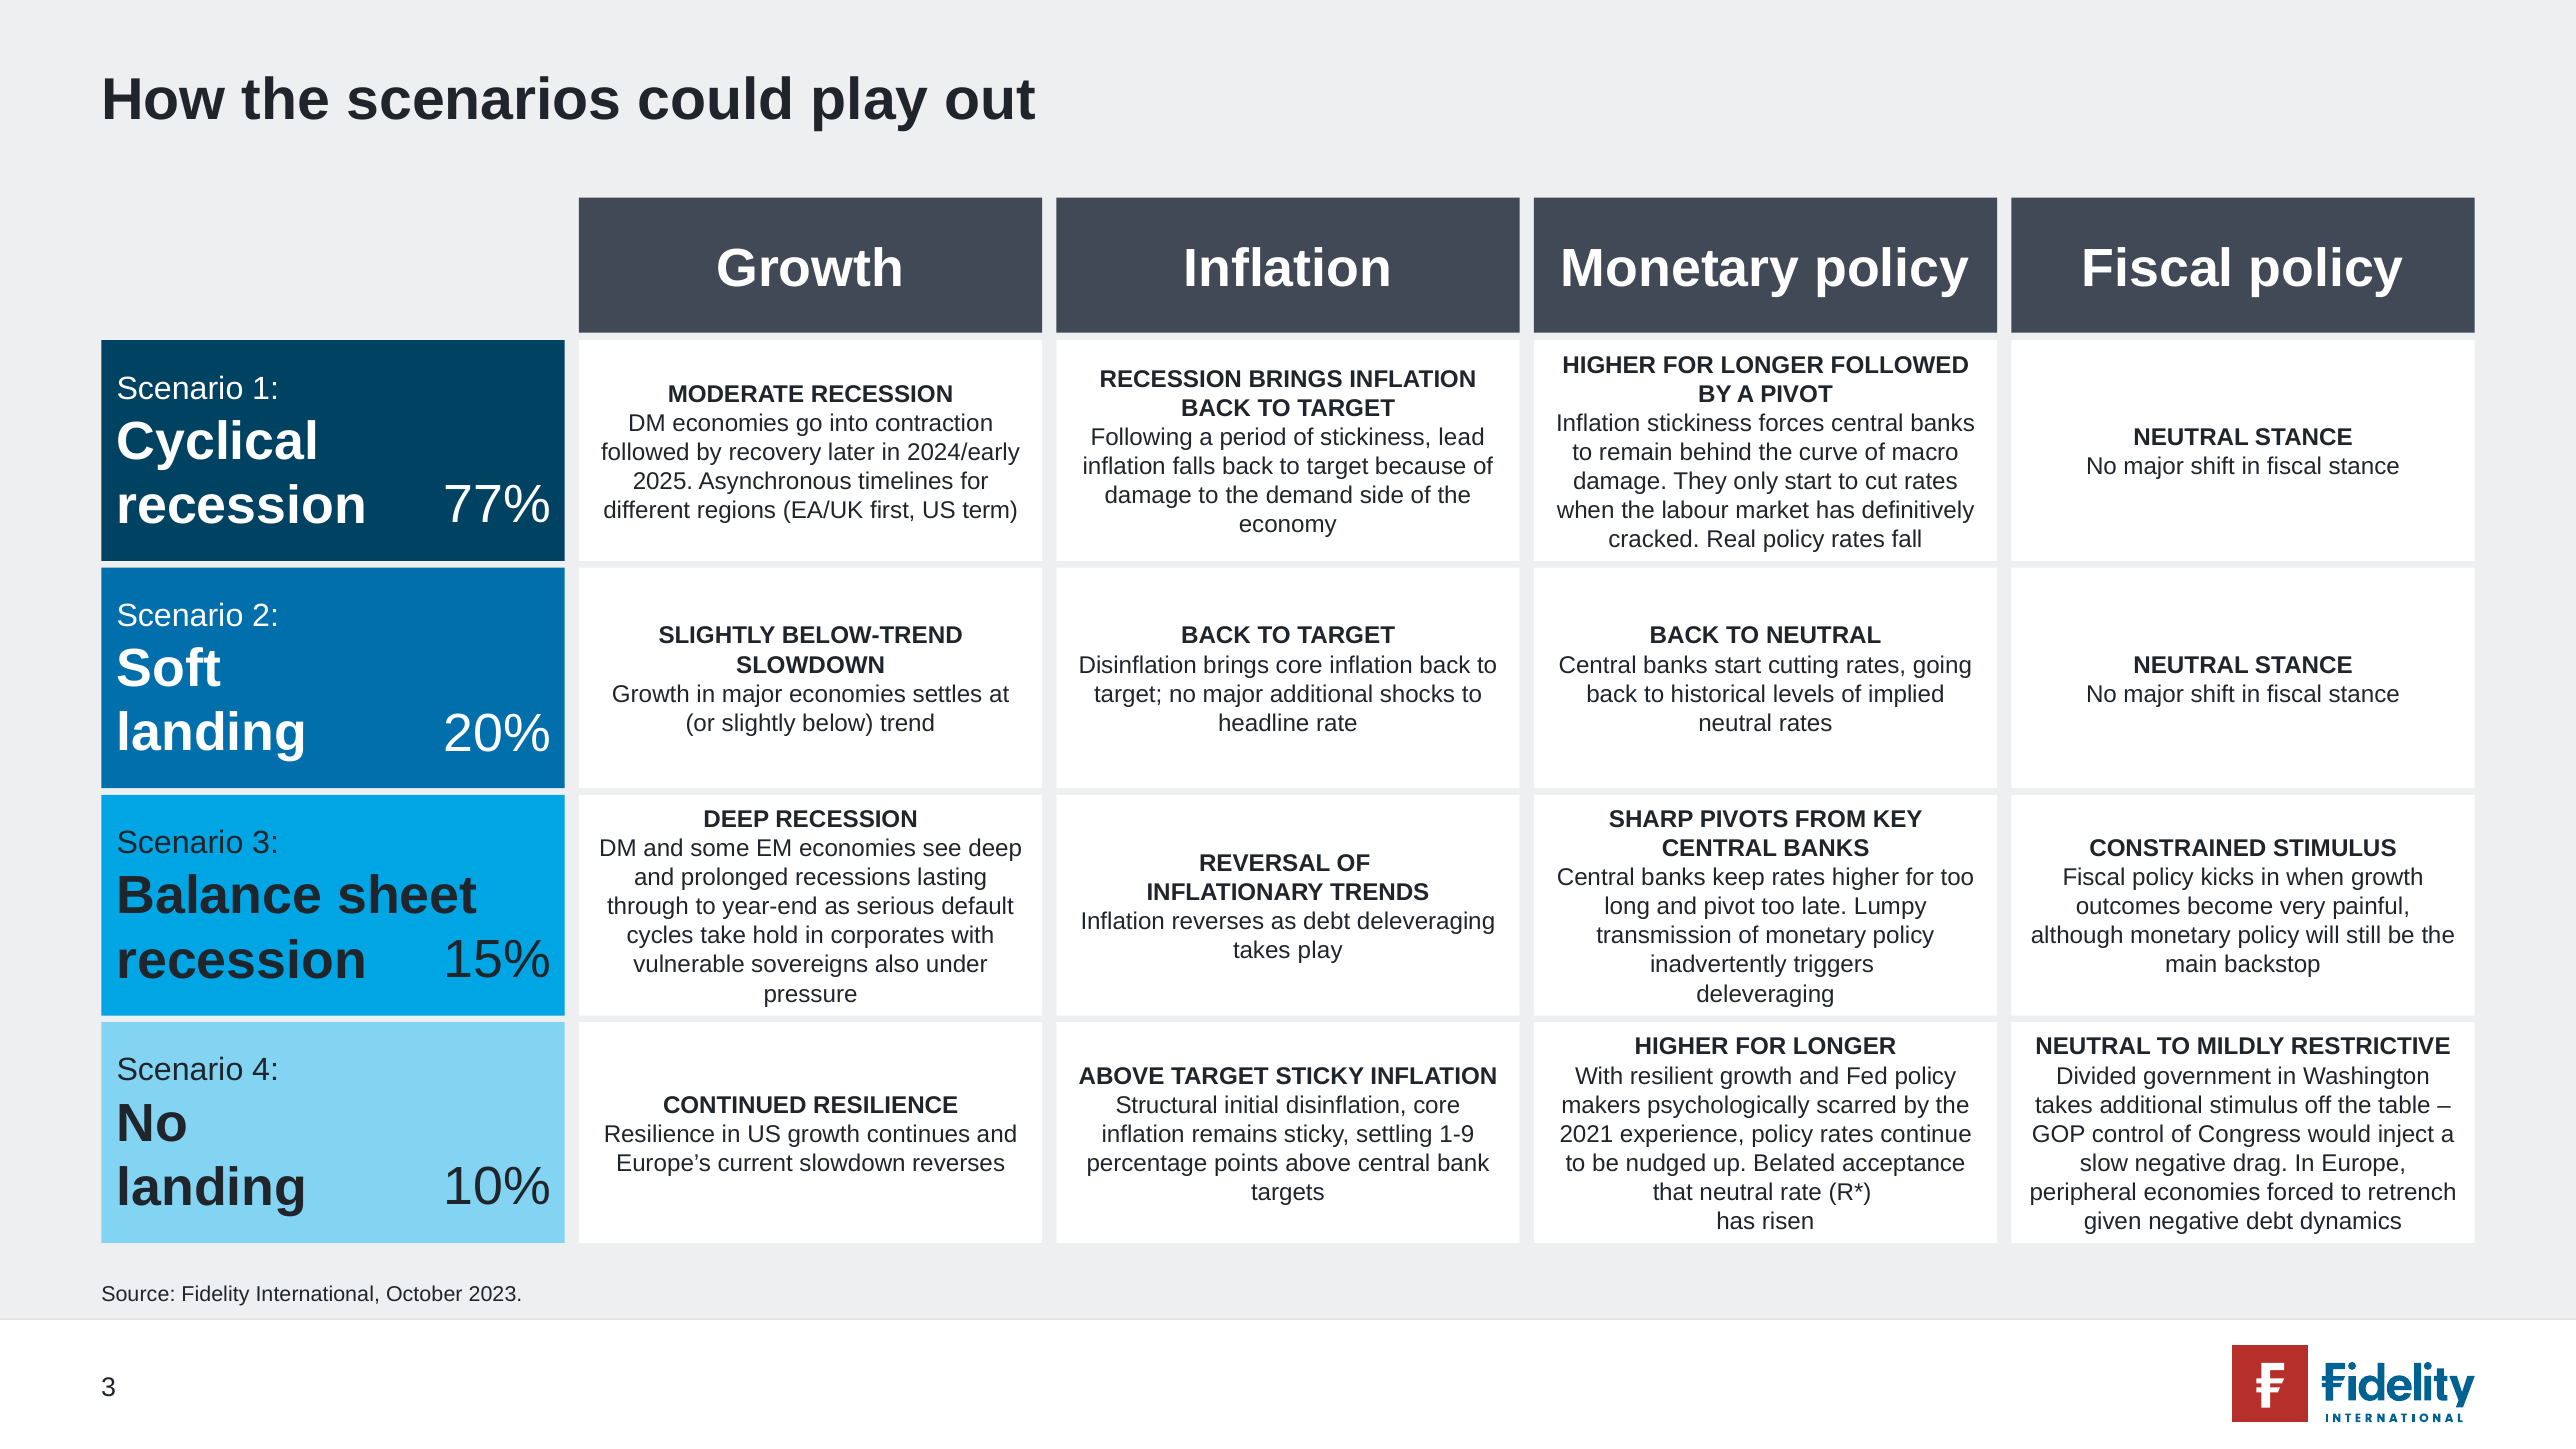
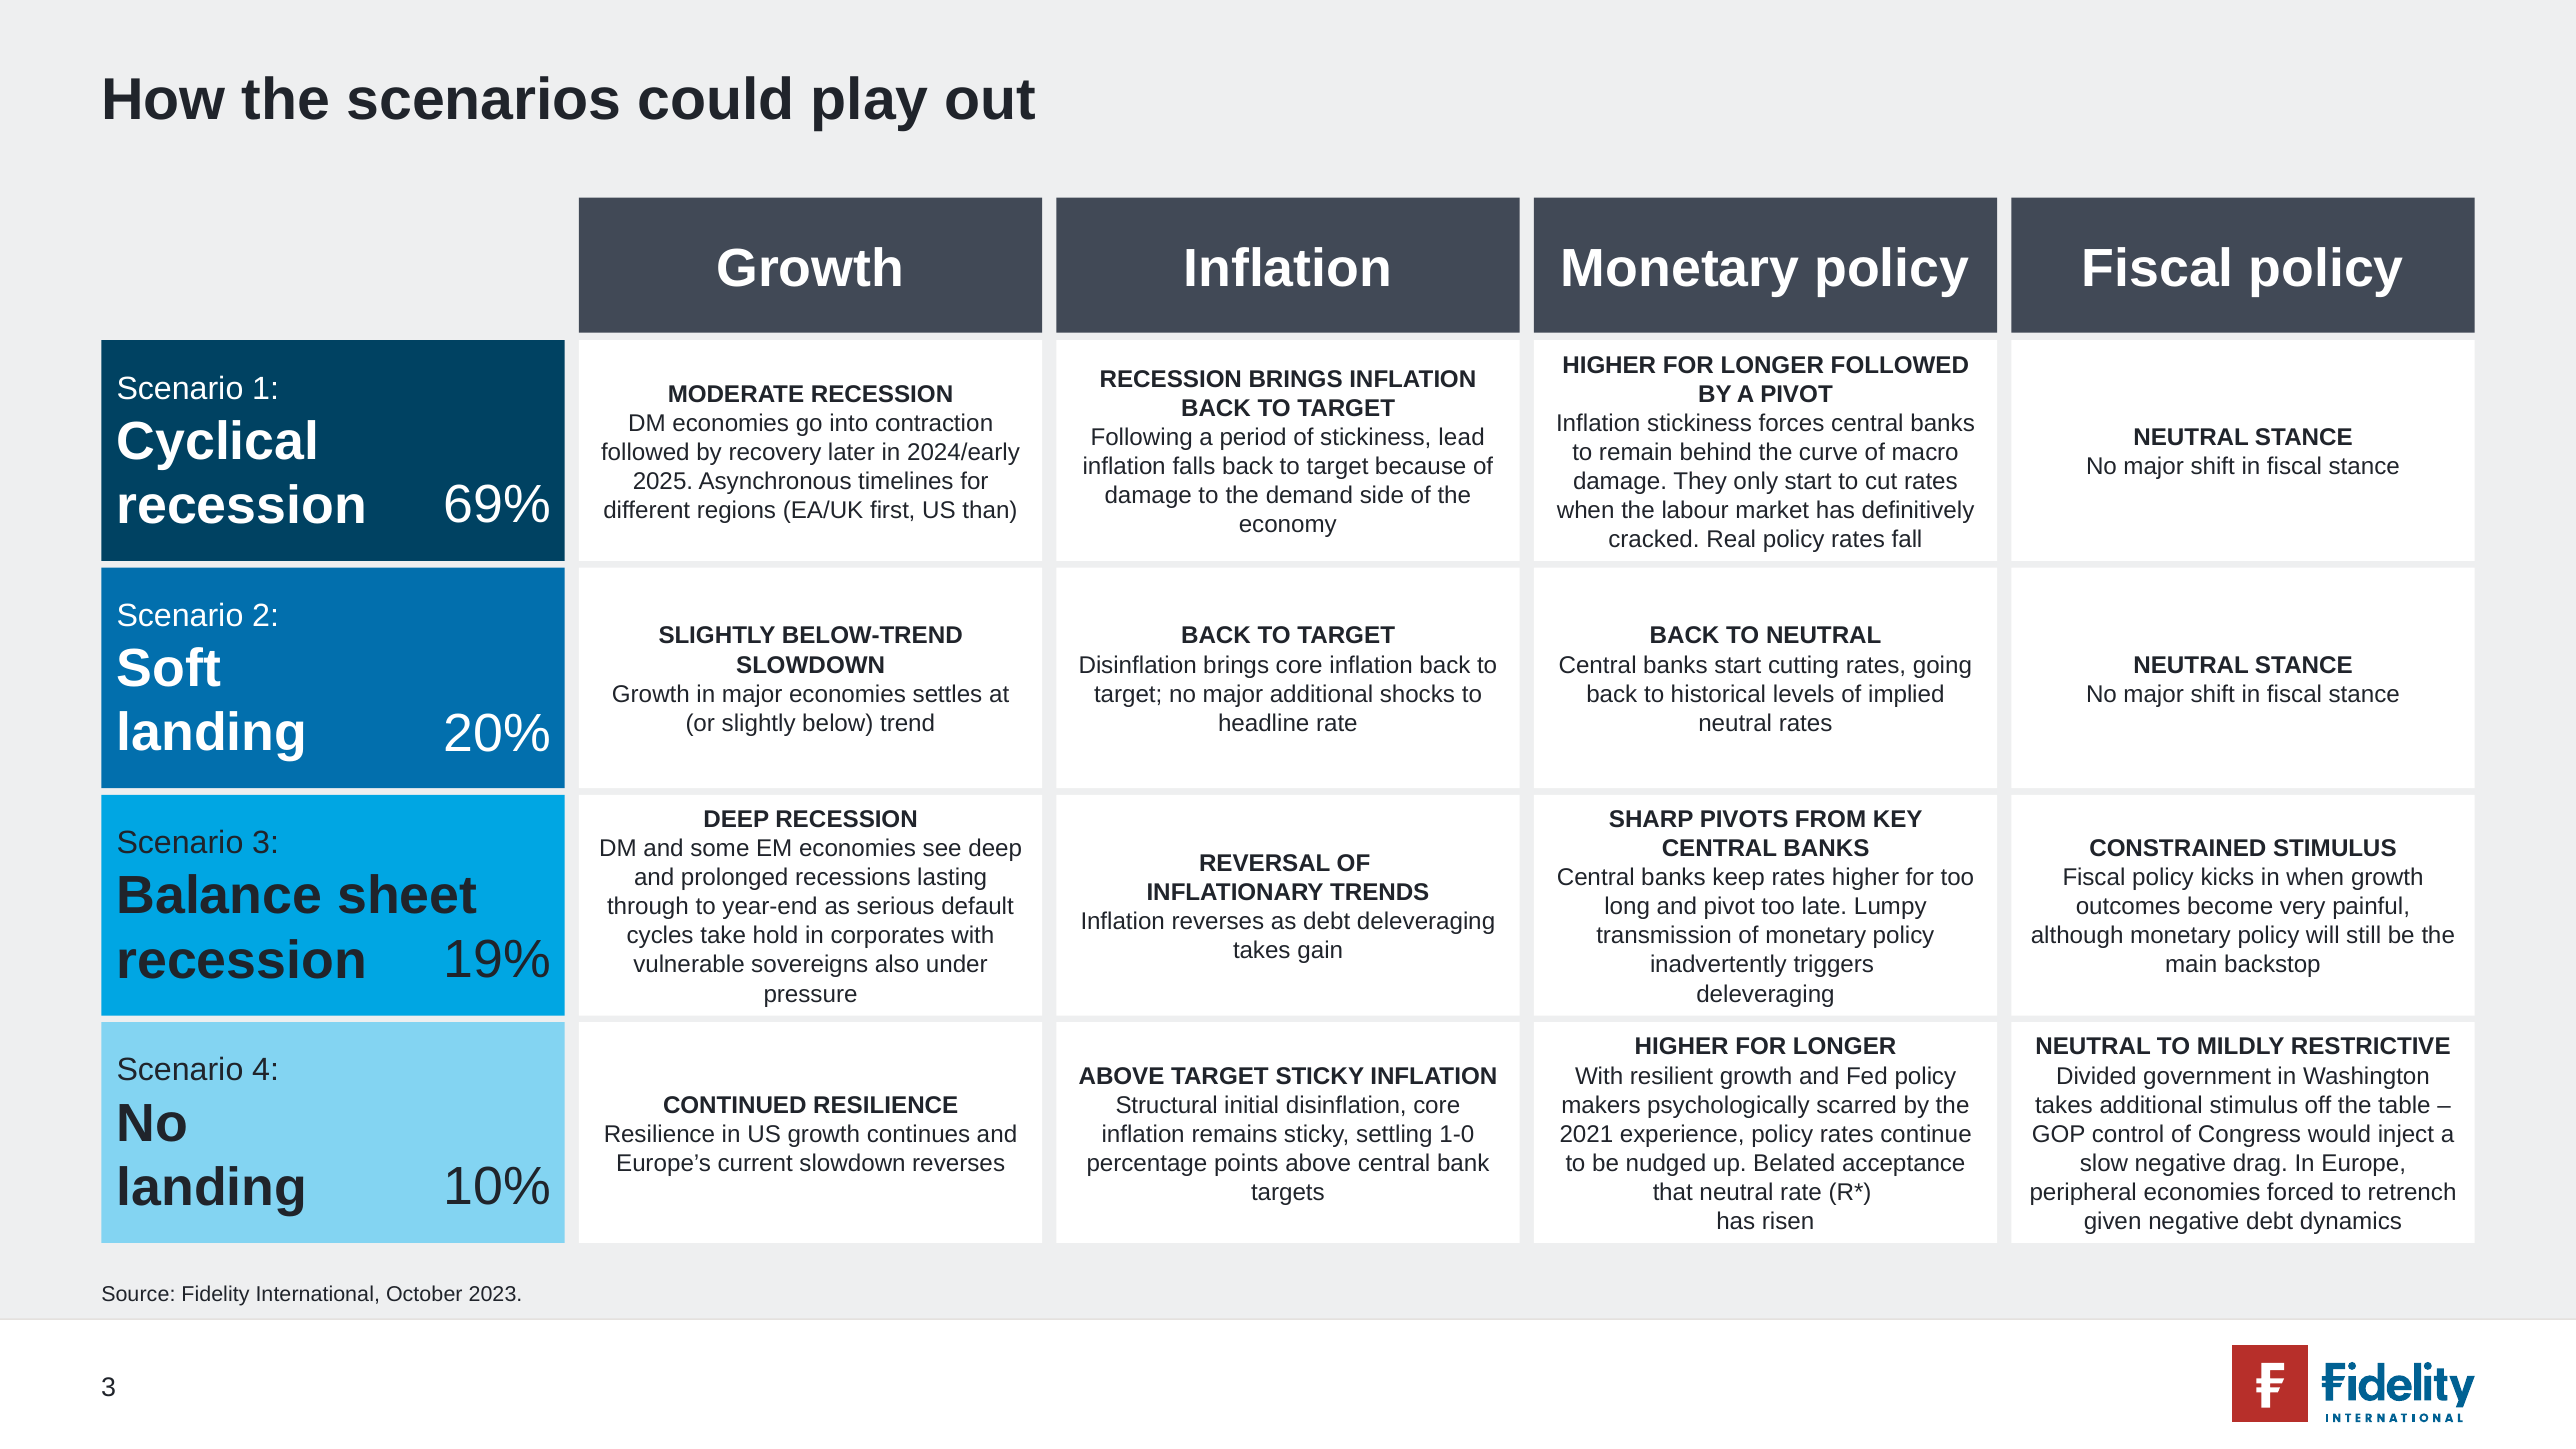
77%: 77% -> 69%
term: term -> than
15%: 15% -> 19%
takes play: play -> gain
1-9: 1-9 -> 1-0
